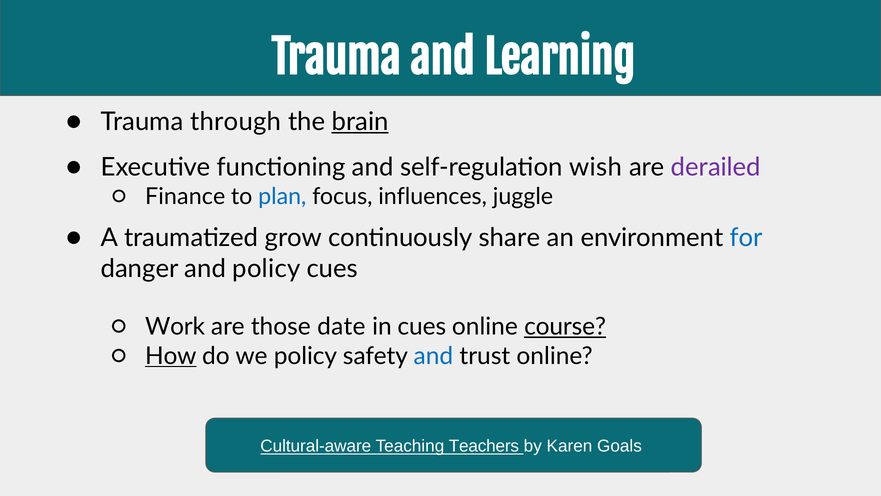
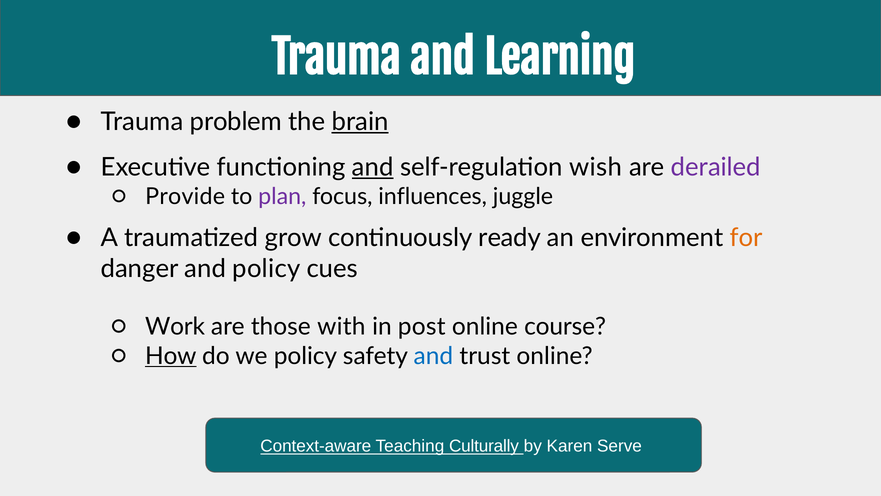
through: through -> problem
and at (373, 167) underline: none -> present
Finance: Finance -> Provide
plan colour: blue -> purple
share: share -> ready
for colour: blue -> orange
date: date -> with
in cues: cues -> post
course underline: present -> none
Cultural-aware: Cultural-aware -> Context-aware
Teachers: Teachers -> Culturally
Goals: Goals -> Serve
